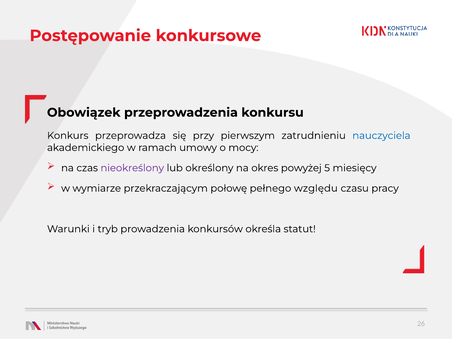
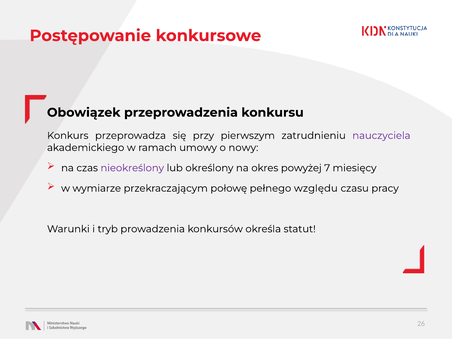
nauczyciela colour: blue -> purple
mocy: mocy -> nowy
5: 5 -> 7
